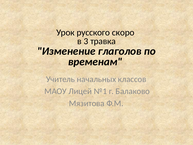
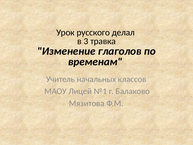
скоро: скоро -> делал
